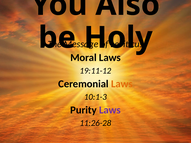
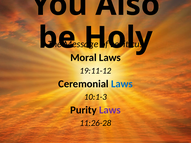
Laws at (122, 84) colour: orange -> blue
